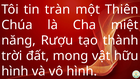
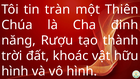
miệt: miệt -> đinh
mong: mong -> khoác
